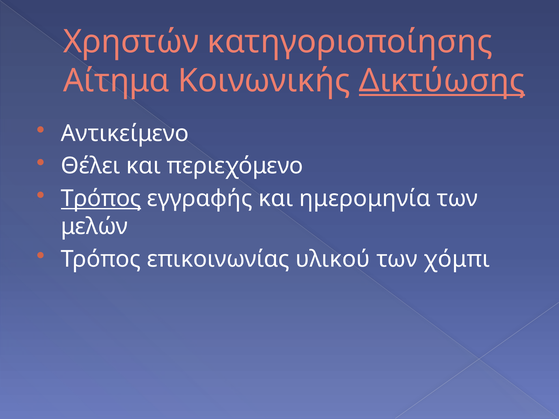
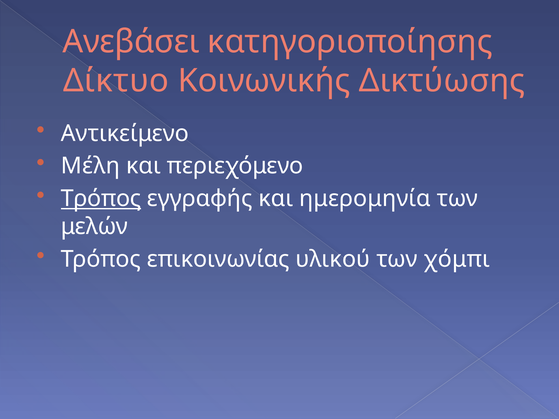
Χρηστών: Χρηστών -> Ανεβάσει
Αίτημα: Αίτημα -> Δίκτυο
Δικτύωσης underline: present -> none
Θέλει: Θέλει -> Μέλη
